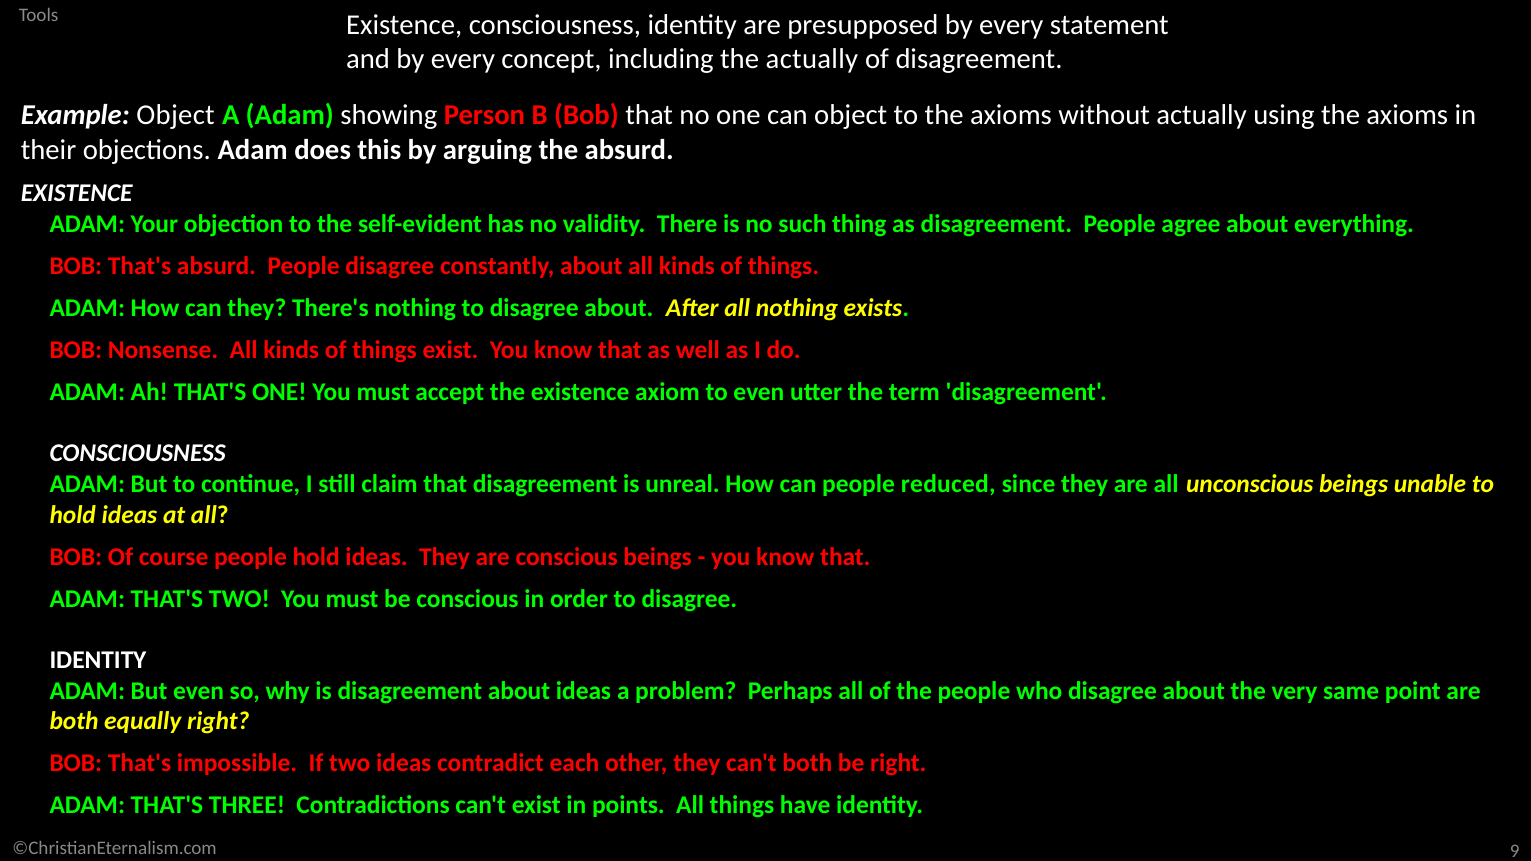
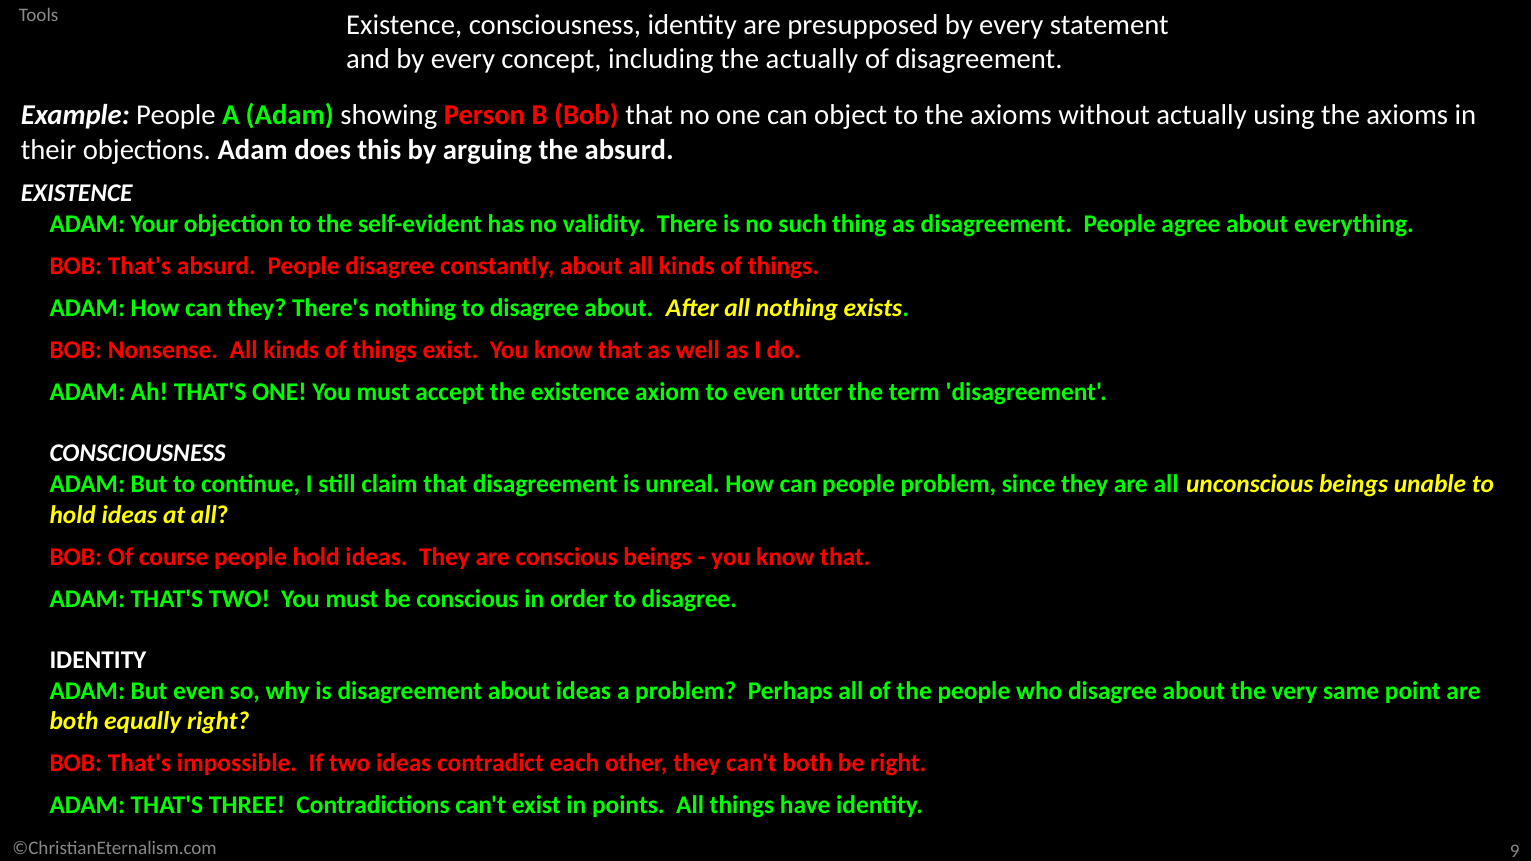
Example Object: Object -> People
people reduced: reduced -> problem
